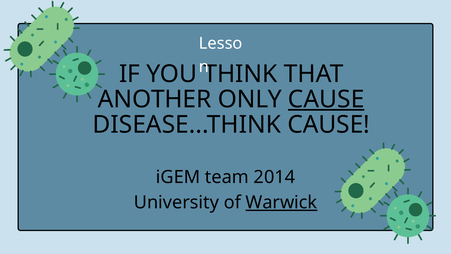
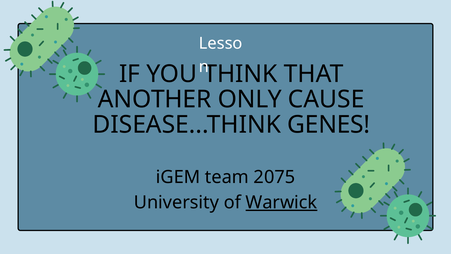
CAUSE at (326, 99) underline: present -> none
DISEASE...THINK CAUSE: CAUSE -> GENES
2014: 2014 -> 2075
